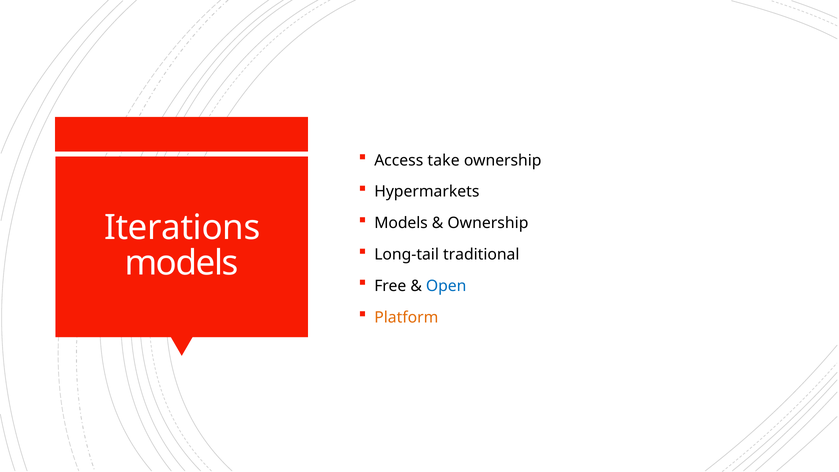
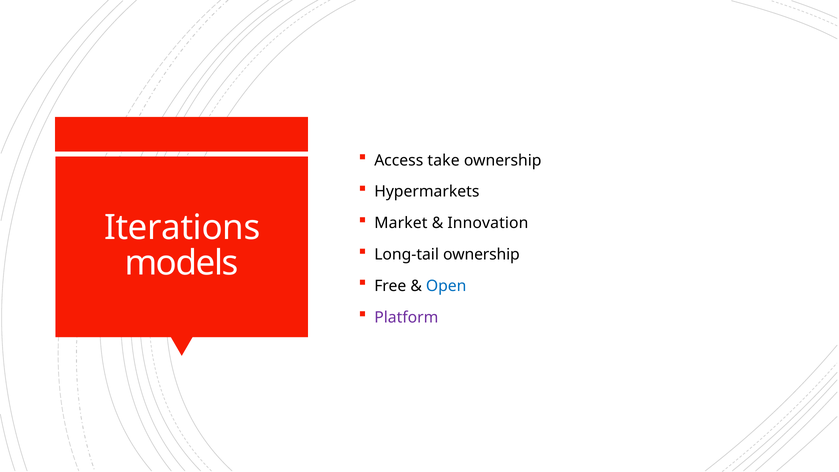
Models at (401, 223): Models -> Market
Ownership at (488, 223): Ownership -> Innovation
Long-tail traditional: traditional -> ownership
Platform colour: orange -> purple
